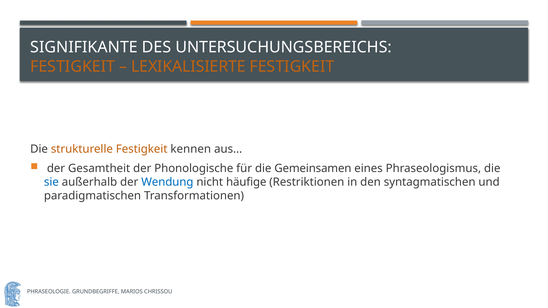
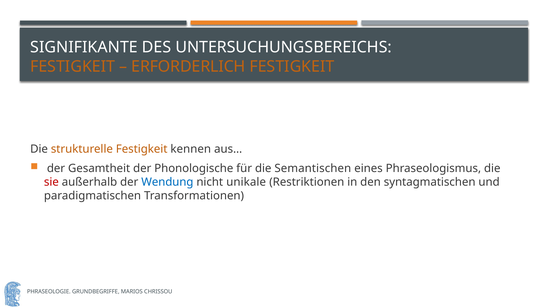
LEXIKALISIERTE: LEXIKALISIERTE -> ERFORDERLICH
Gemeinsamen: Gemeinsamen -> Semantischen
sie colour: blue -> red
häufige: häufige -> unikale
